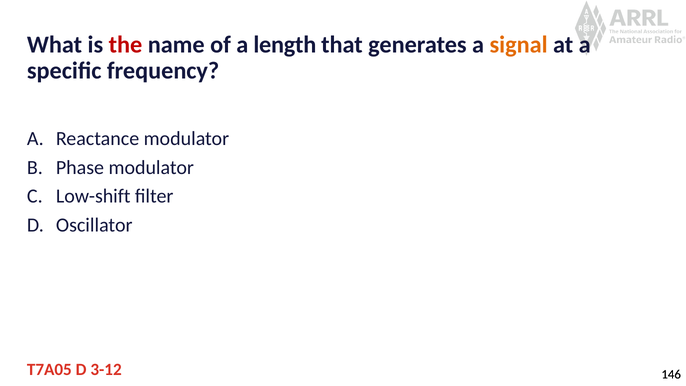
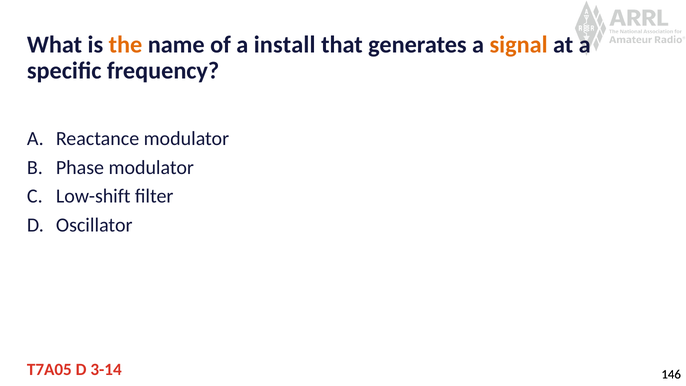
the colour: red -> orange
length: length -> install
3-12: 3-12 -> 3-14
